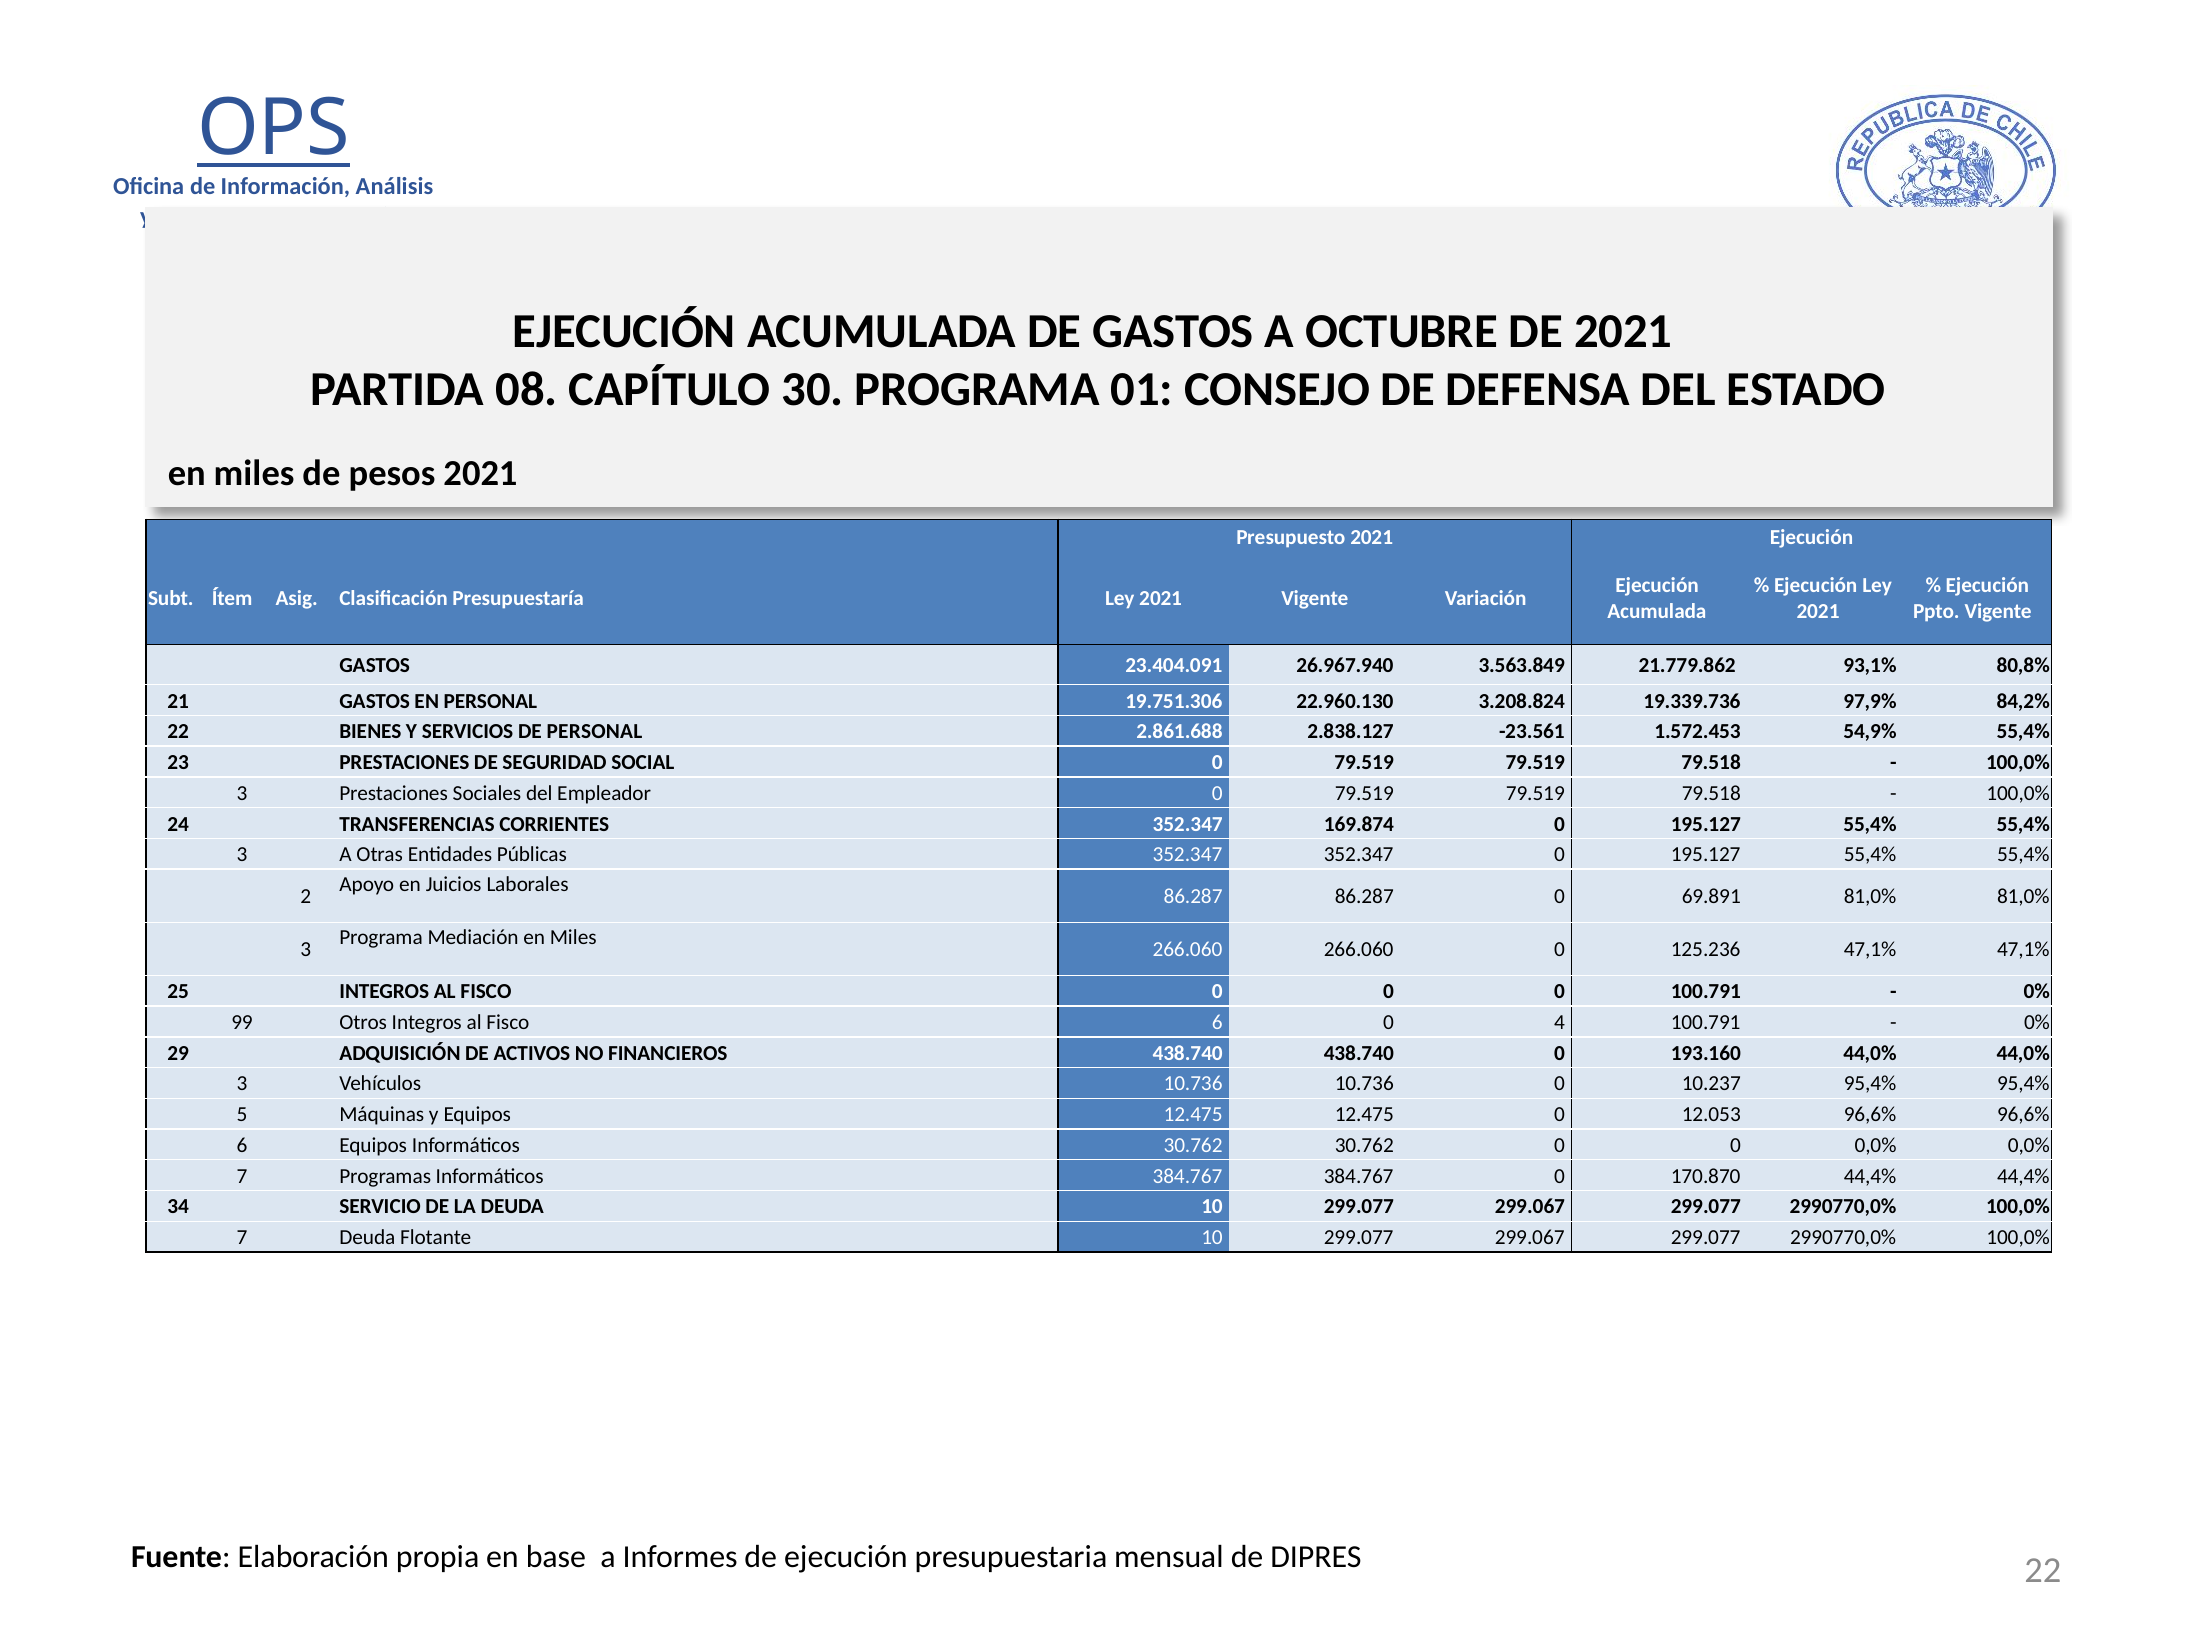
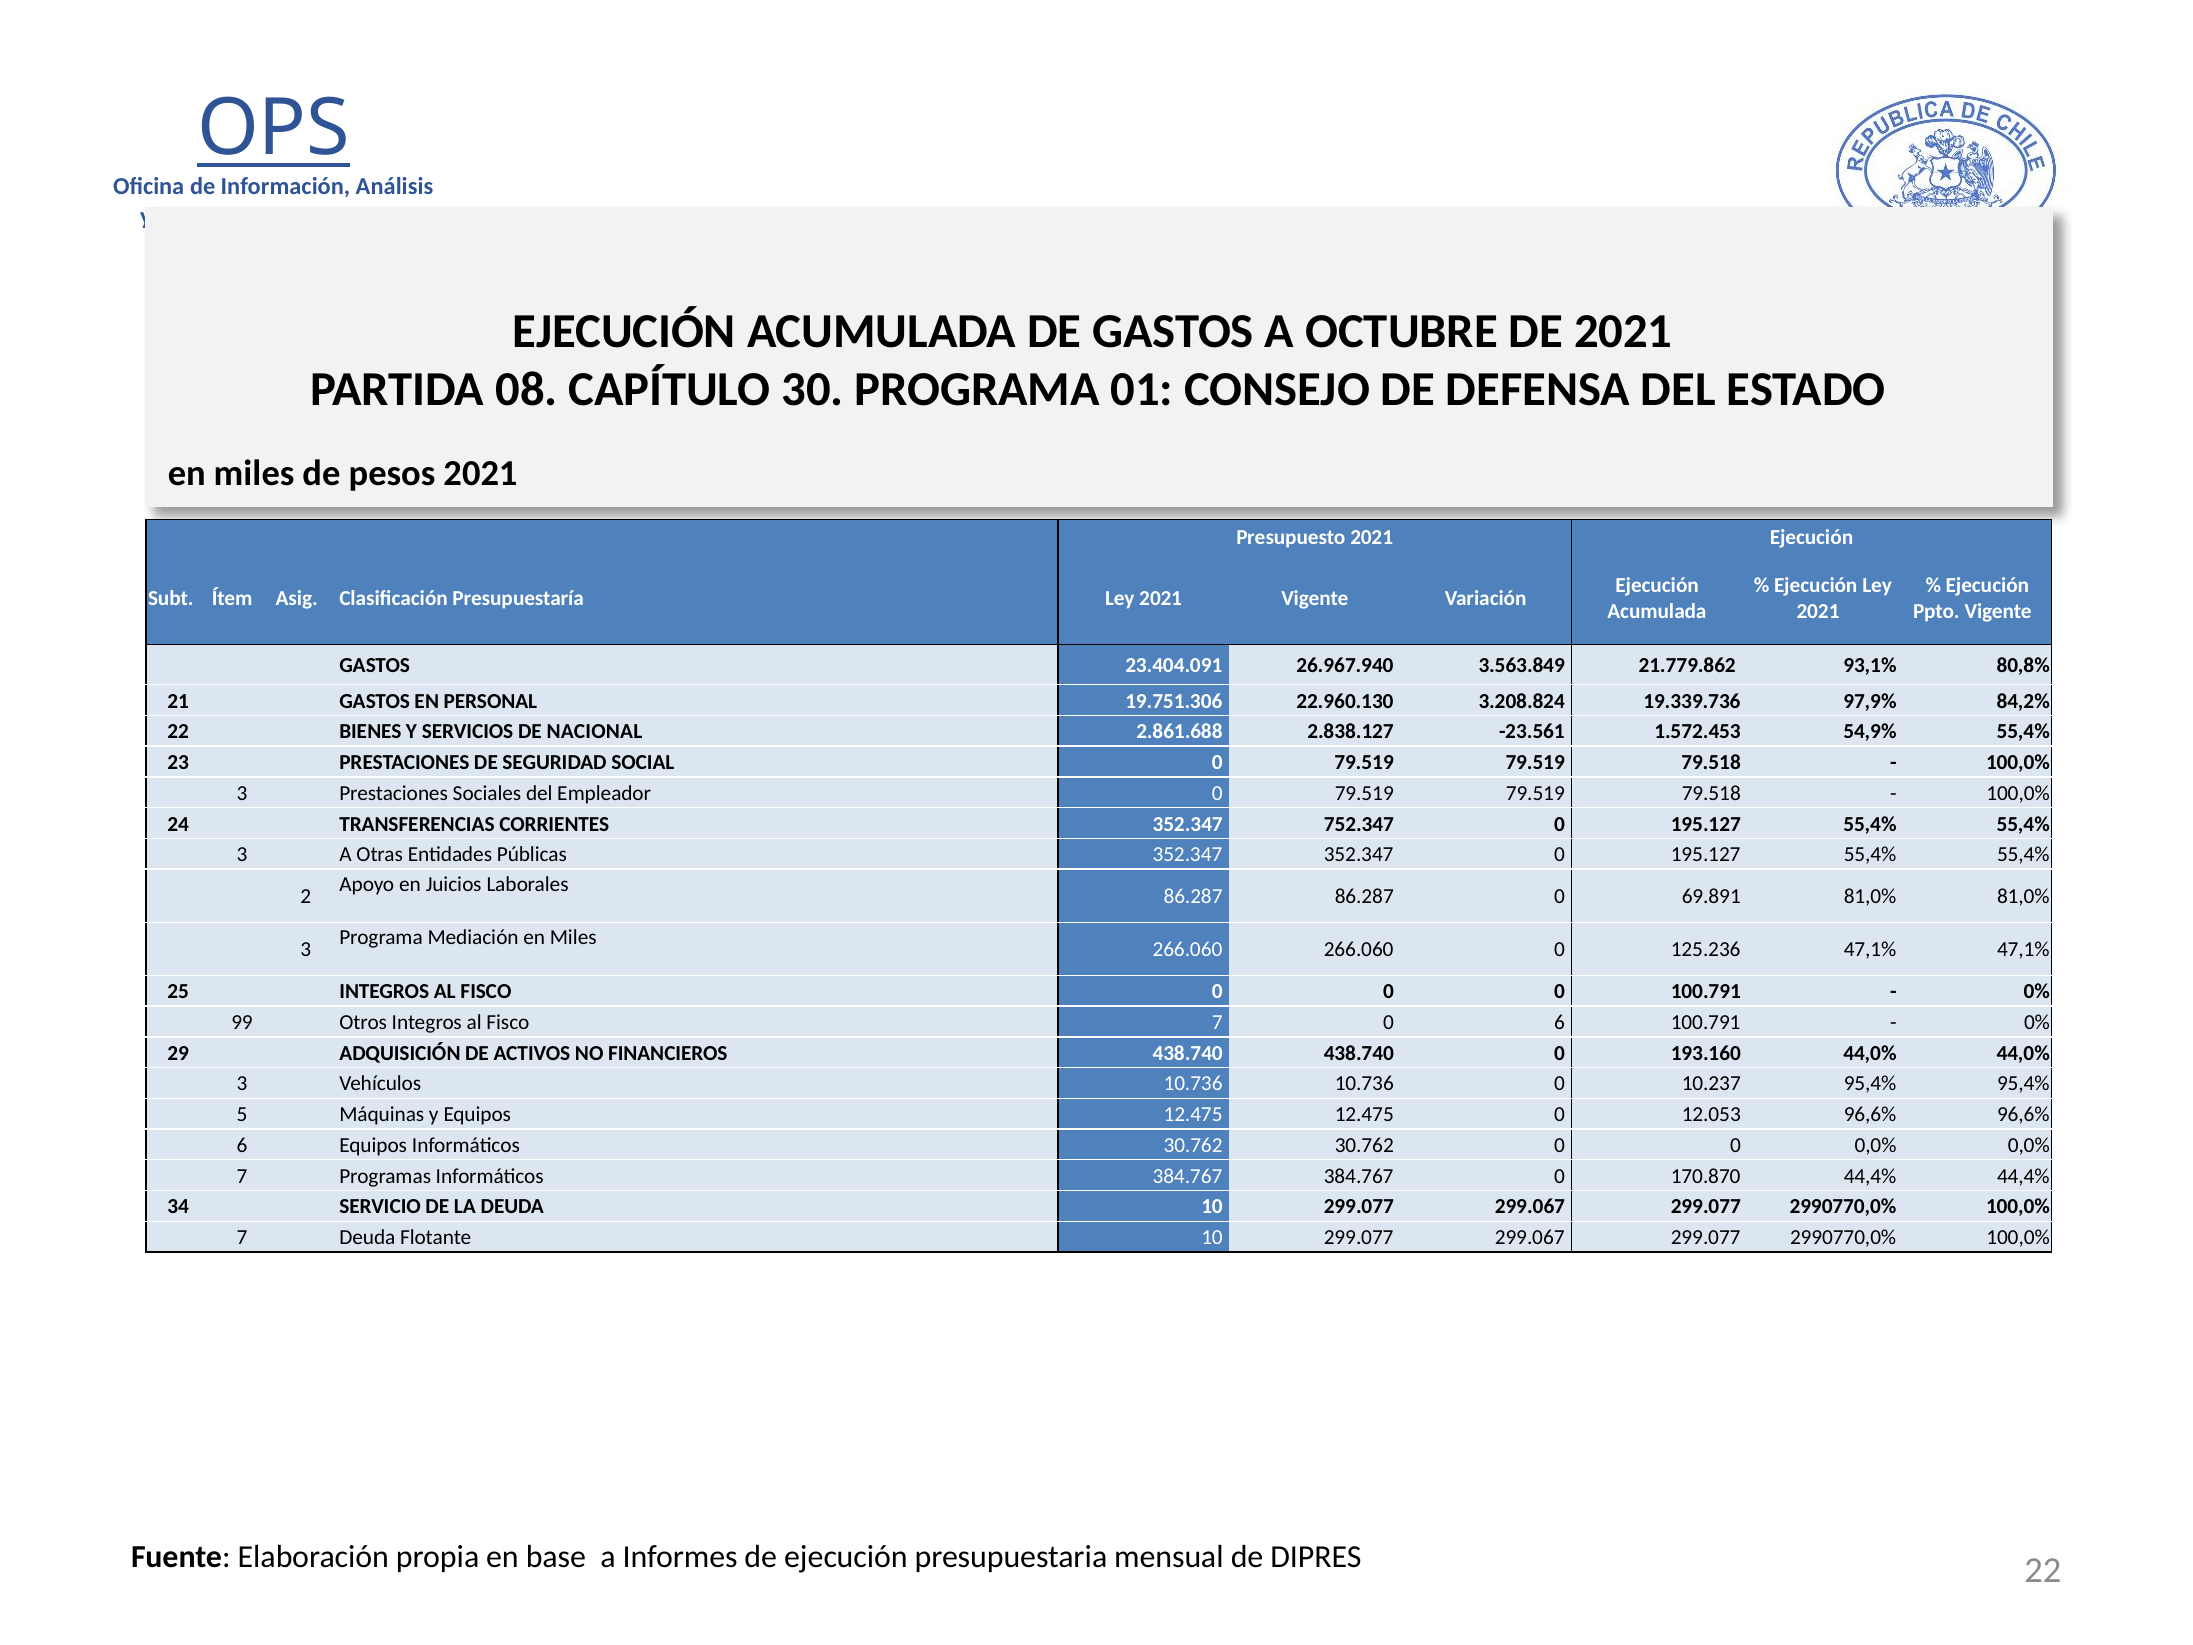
DE PERSONAL: PERSONAL -> NACIONAL
169.874: 169.874 -> 752.347
Fisco 6: 6 -> 7
0 4: 4 -> 6
